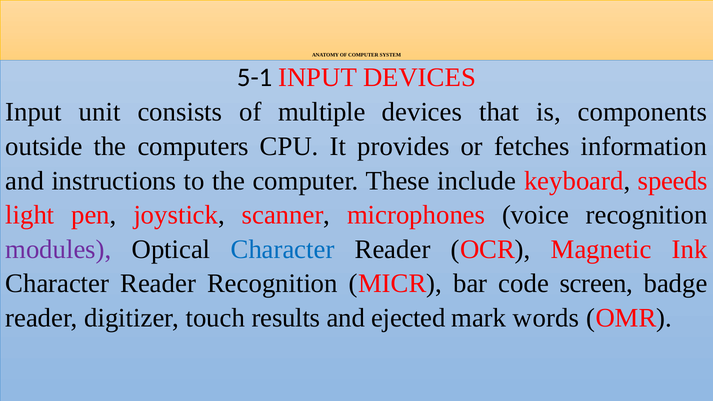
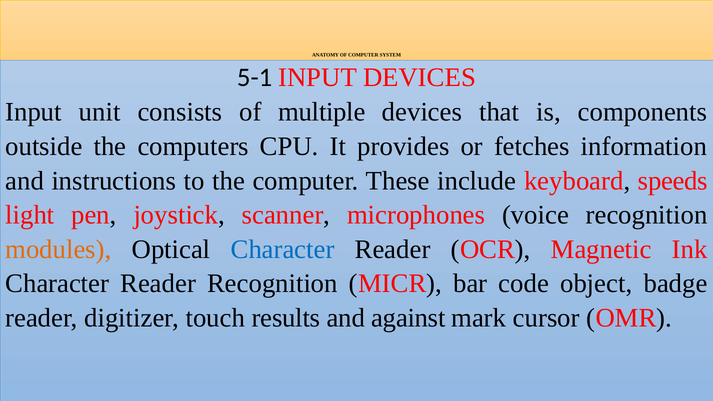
modules colour: purple -> orange
screen: screen -> object
ejected: ejected -> against
words: words -> cursor
